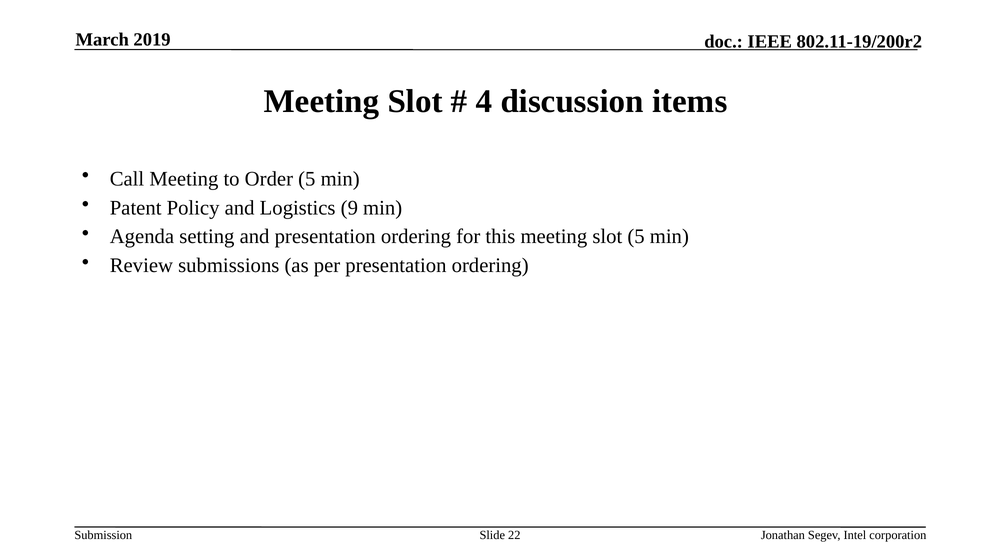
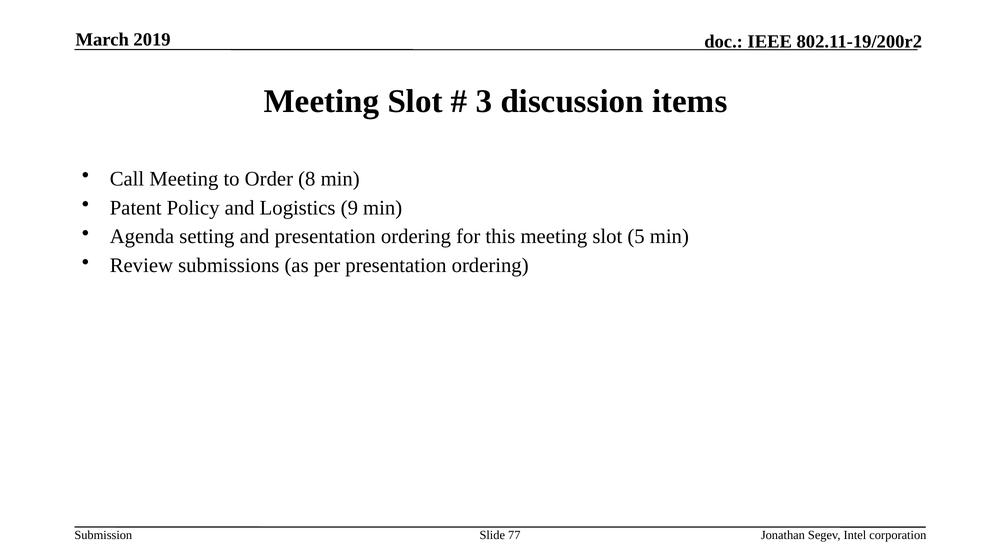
4: 4 -> 3
Order 5: 5 -> 8
22: 22 -> 77
